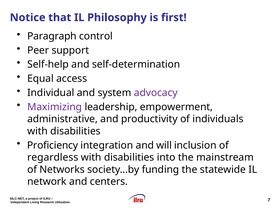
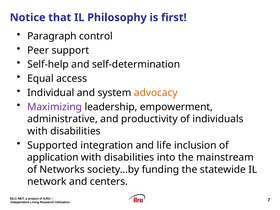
advocacy colour: purple -> orange
Proficiency: Proficiency -> Supported
will: will -> life
regardless: regardless -> application
